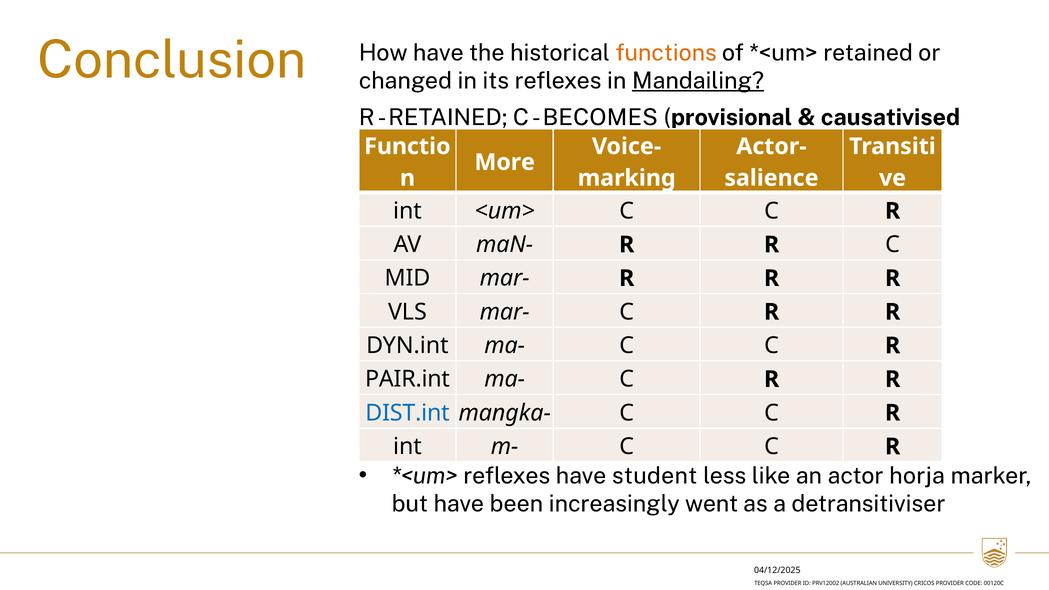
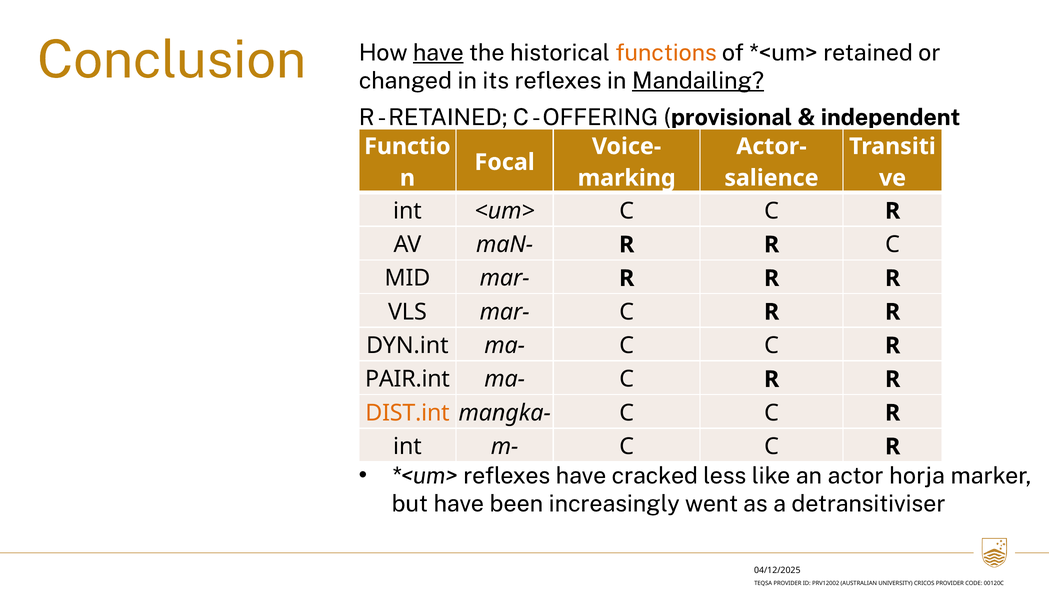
have at (438, 53) underline: none -> present
BECOMES: BECOMES -> OFFERING
causativised: causativised -> independent
More: More -> Focal
DIST.int colour: blue -> orange
student: student -> cracked
